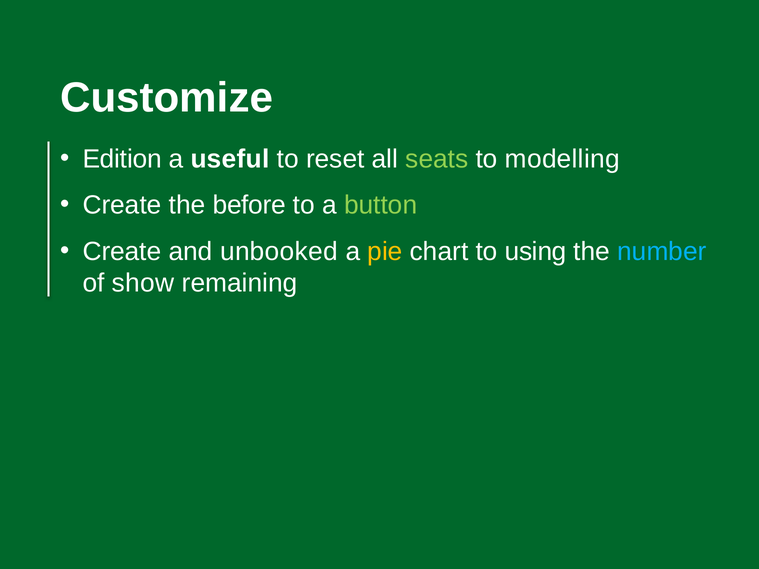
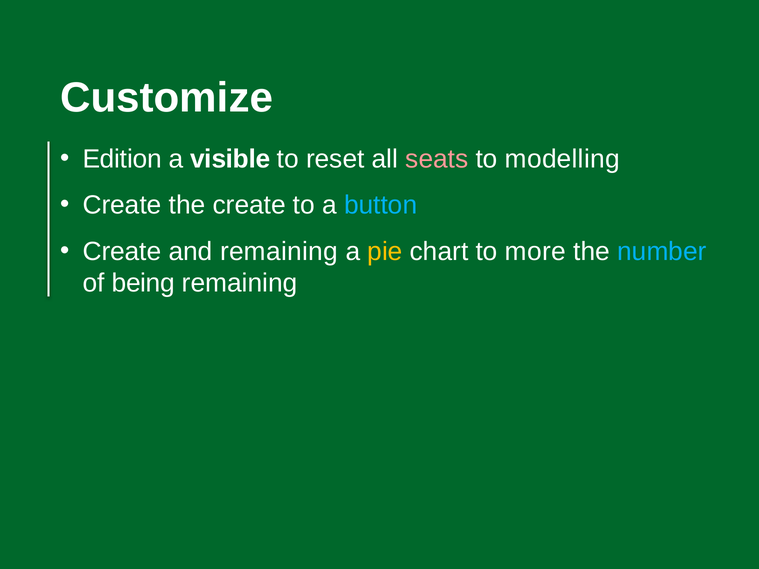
useful: useful -> visible
seats colour: light green -> pink
the before: before -> create
button colour: light green -> light blue
and unbooked: unbooked -> remaining
using: using -> more
show: show -> being
